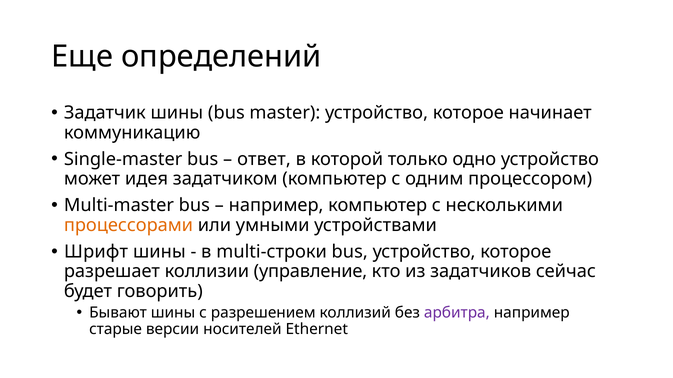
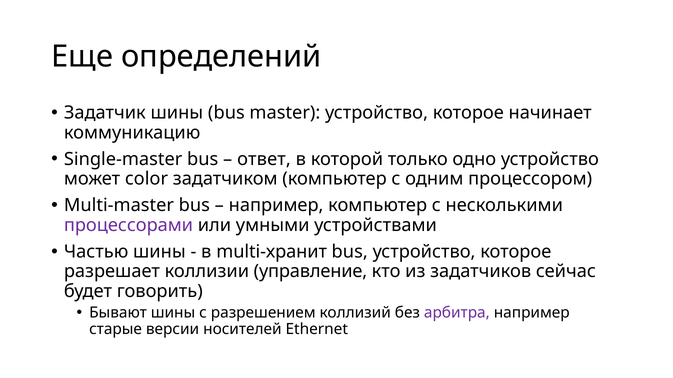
идея: идея -> color
процессорами colour: orange -> purple
Шрифт: Шрифт -> Частью
multi-строки: multi-строки -> multi-хранит
